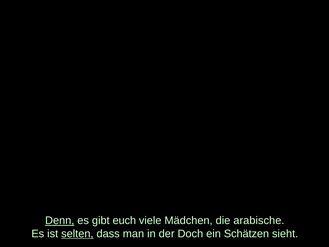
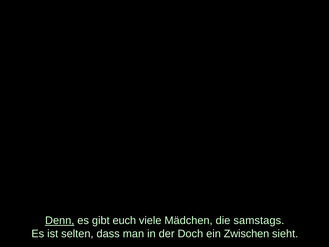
arabische: arabische -> samstags
selten underline: present -> none
Schätzen: Schätzen -> Zwischen
